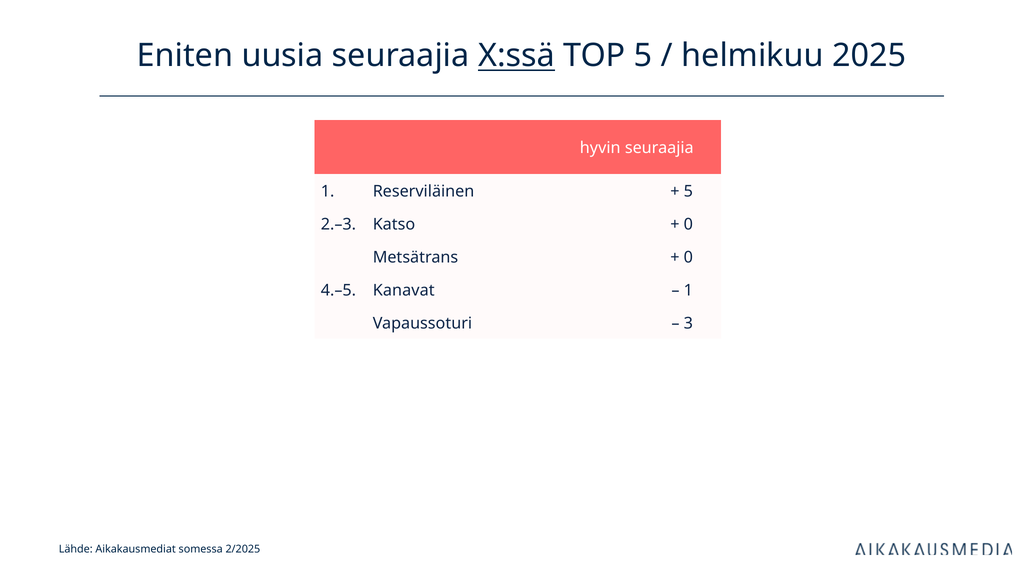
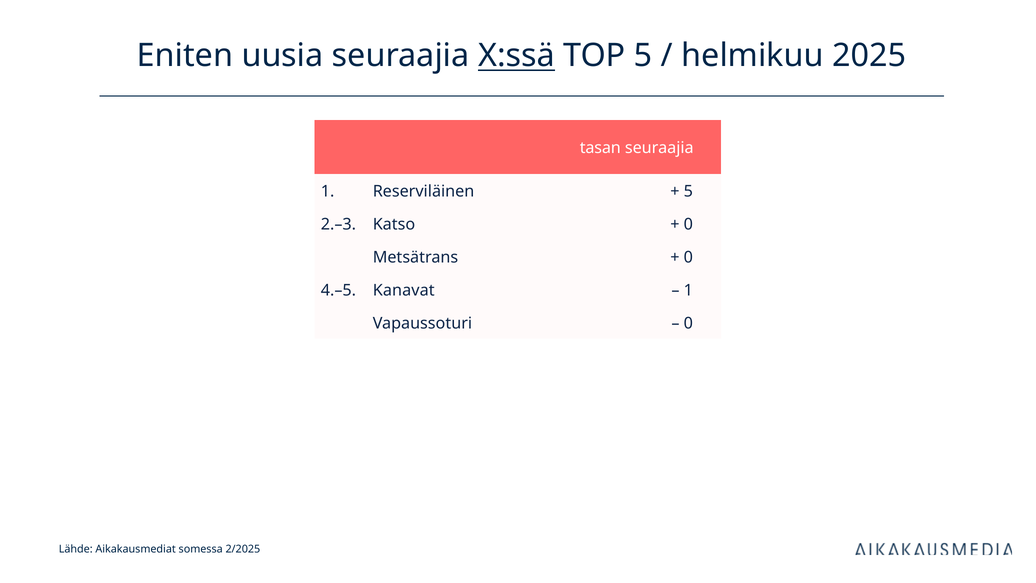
hyvin: hyvin -> tasan
3 at (688, 323): 3 -> 0
